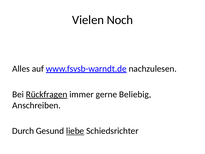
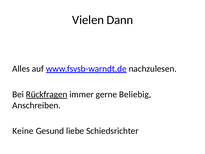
Noch: Noch -> Dann
Durch: Durch -> Keine
liebe underline: present -> none
